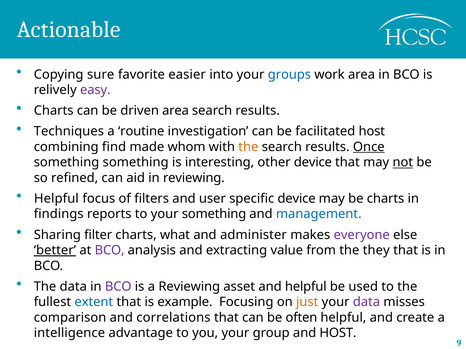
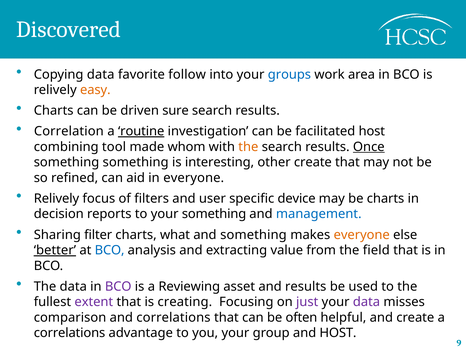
Actionable: Actionable -> Discovered
Copying sure: sure -> data
easier: easier -> follow
easy colour: purple -> orange
driven area: area -> sure
Techniques: Techniques -> Correlation
routine underline: none -> present
find: find -> tool
other device: device -> create
not underline: present -> none
in reviewing: reviewing -> everyone
Helpful at (56, 199): Helpful -> Relively
findings: findings -> decision
and administer: administer -> something
everyone at (362, 235) colour: purple -> orange
BCO at (110, 251) colour: purple -> blue
they: they -> field
and helpful: helpful -> results
extent colour: blue -> purple
example: example -> creating
just colour: orange -> purple
intelligence at (69, 333): intelligence -> correlations
